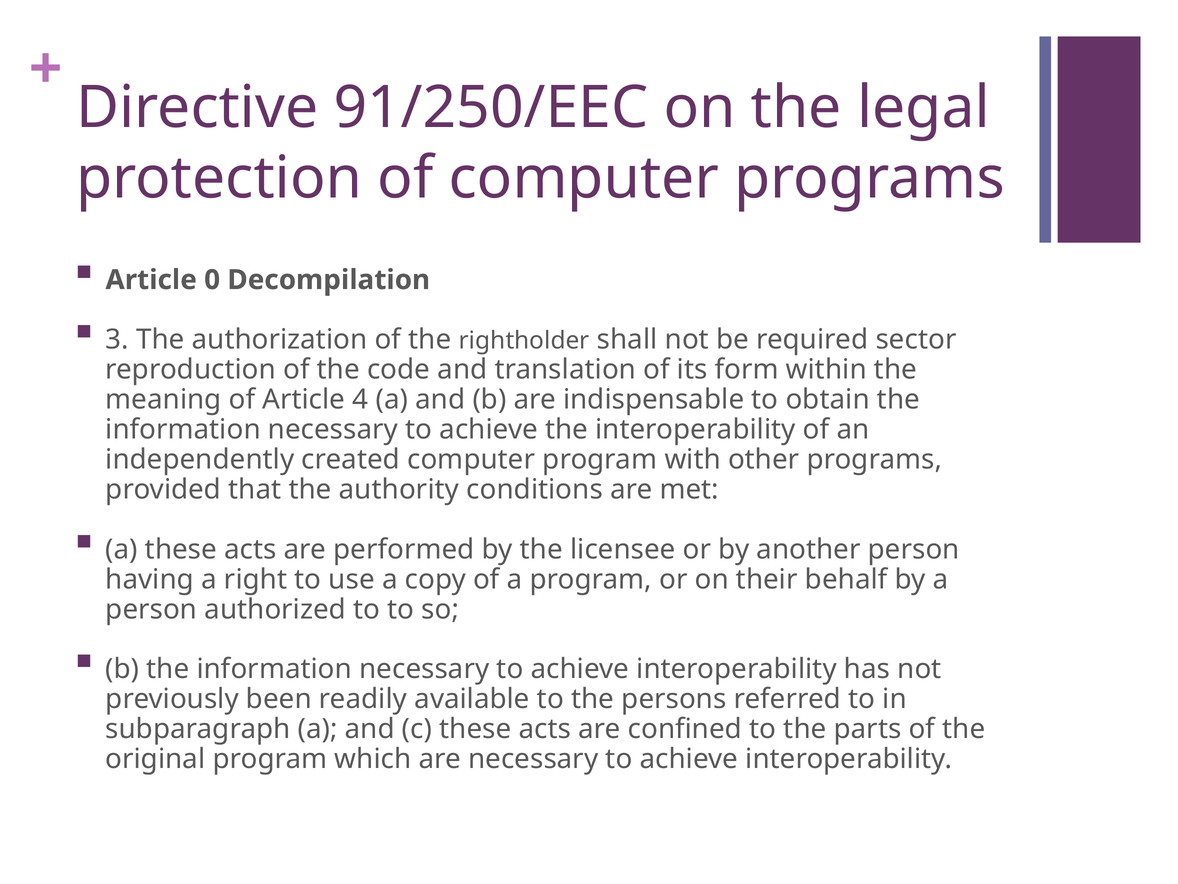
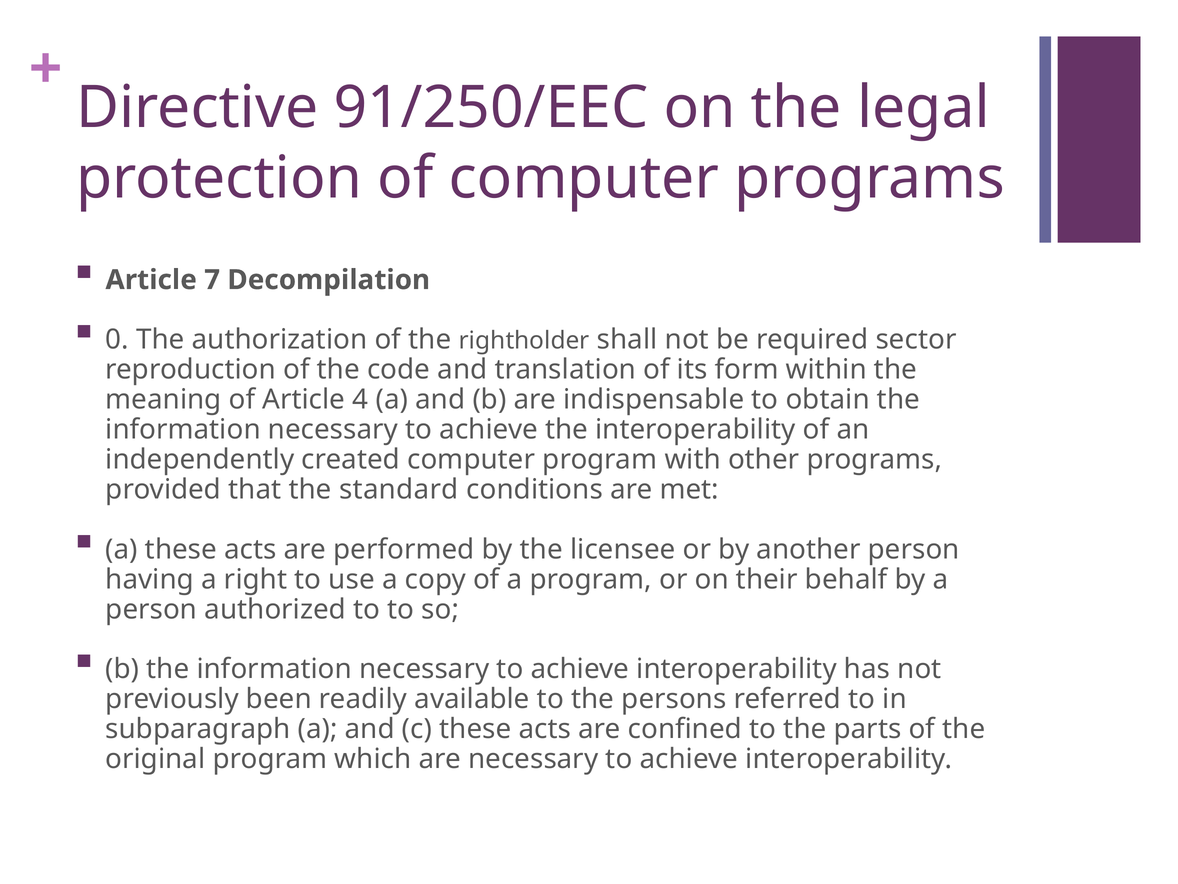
0: 0 -> 7
3: 3 -> 0
authority: authority -> standard
